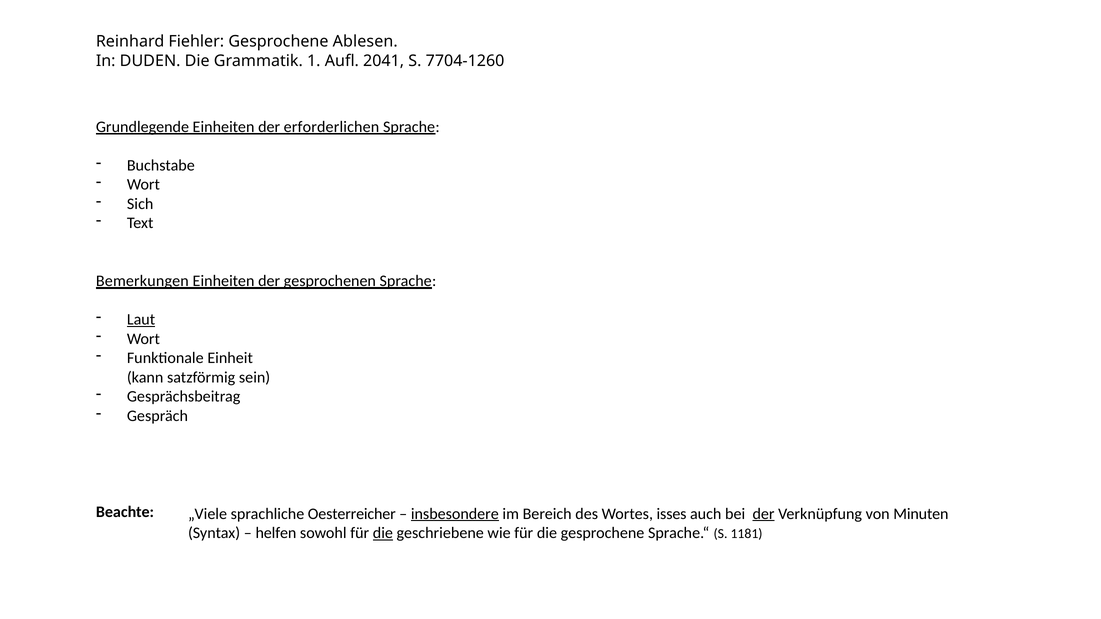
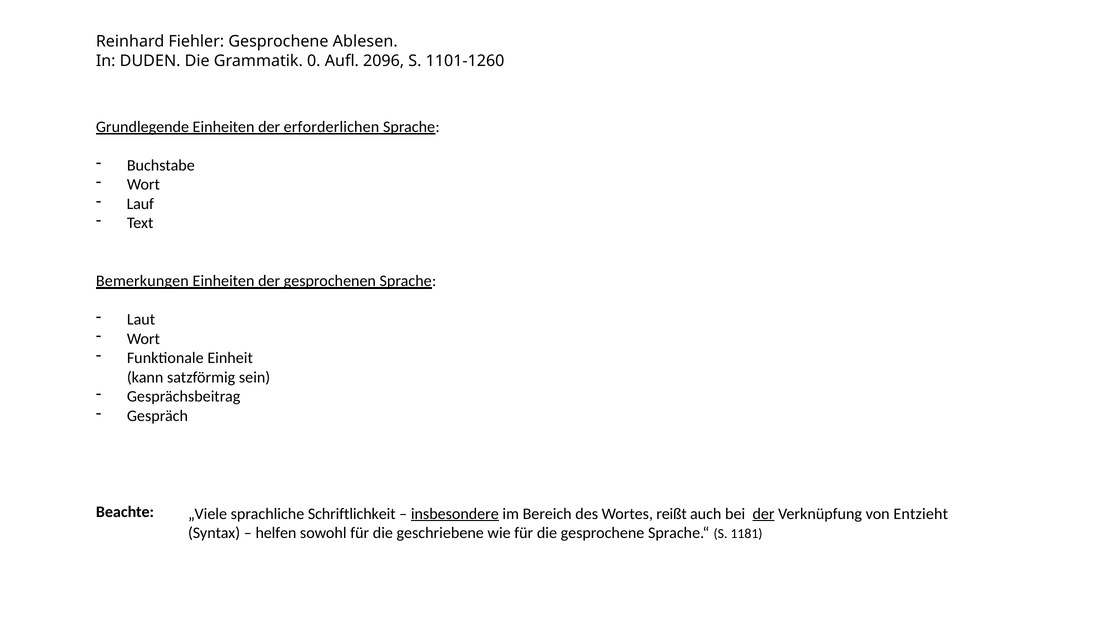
1: 1 -> 0
2041: 2041 -> 2096
7704-1260: 7704-1260 -> 1101-1260
Sich: Sich -> Lauf
Laut underline: present -> none
Oesterreicher: Oesterreicher -> Schriftlichkeit
isses: isses -> reißt
Minuten: Minuten -> Entzieht
die at (383, 533) underline: present -> none
